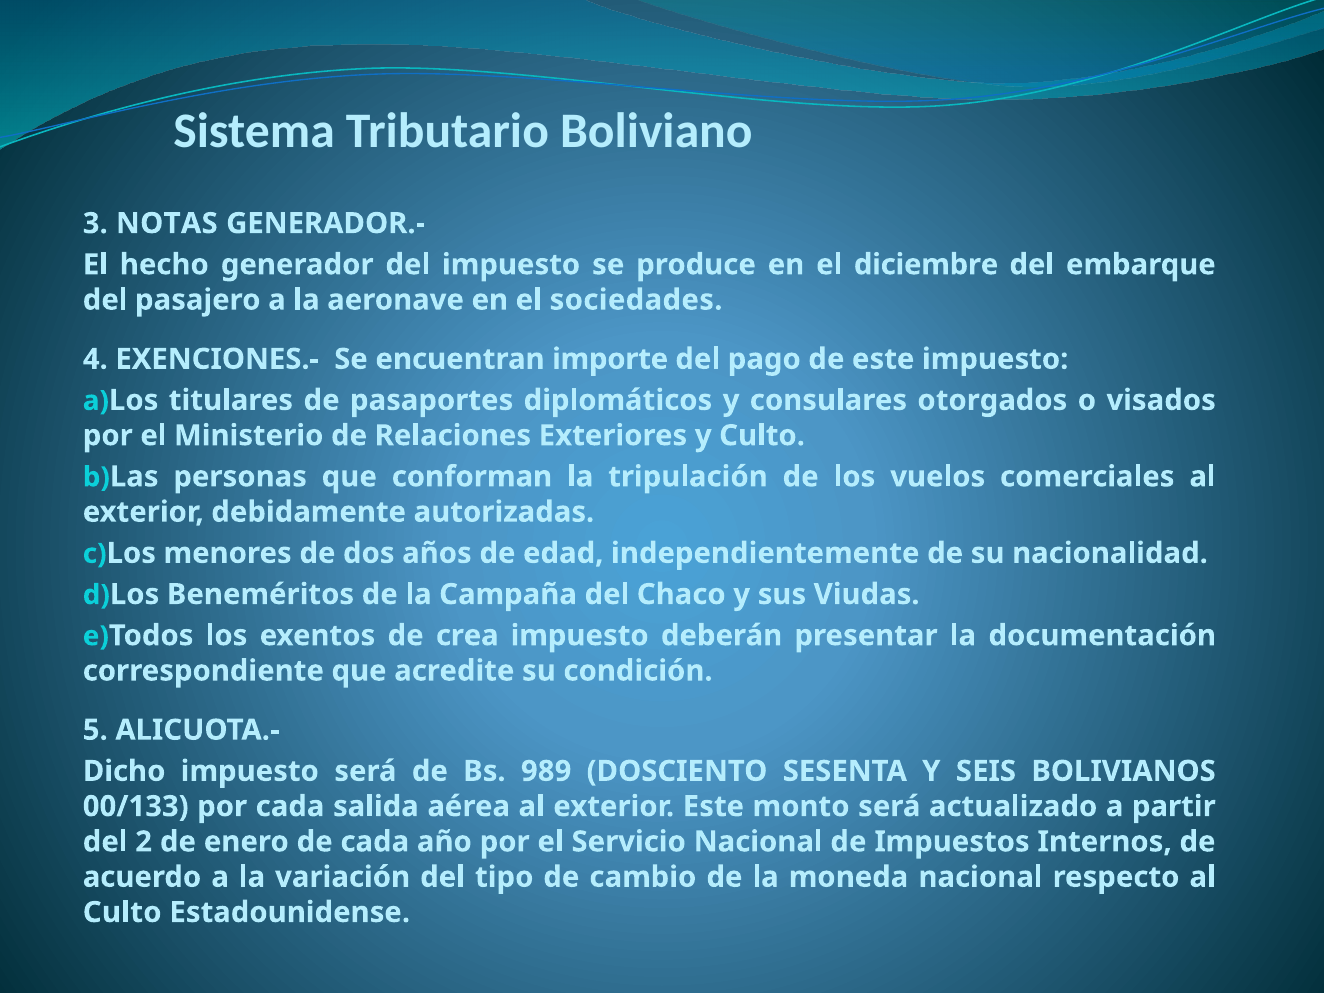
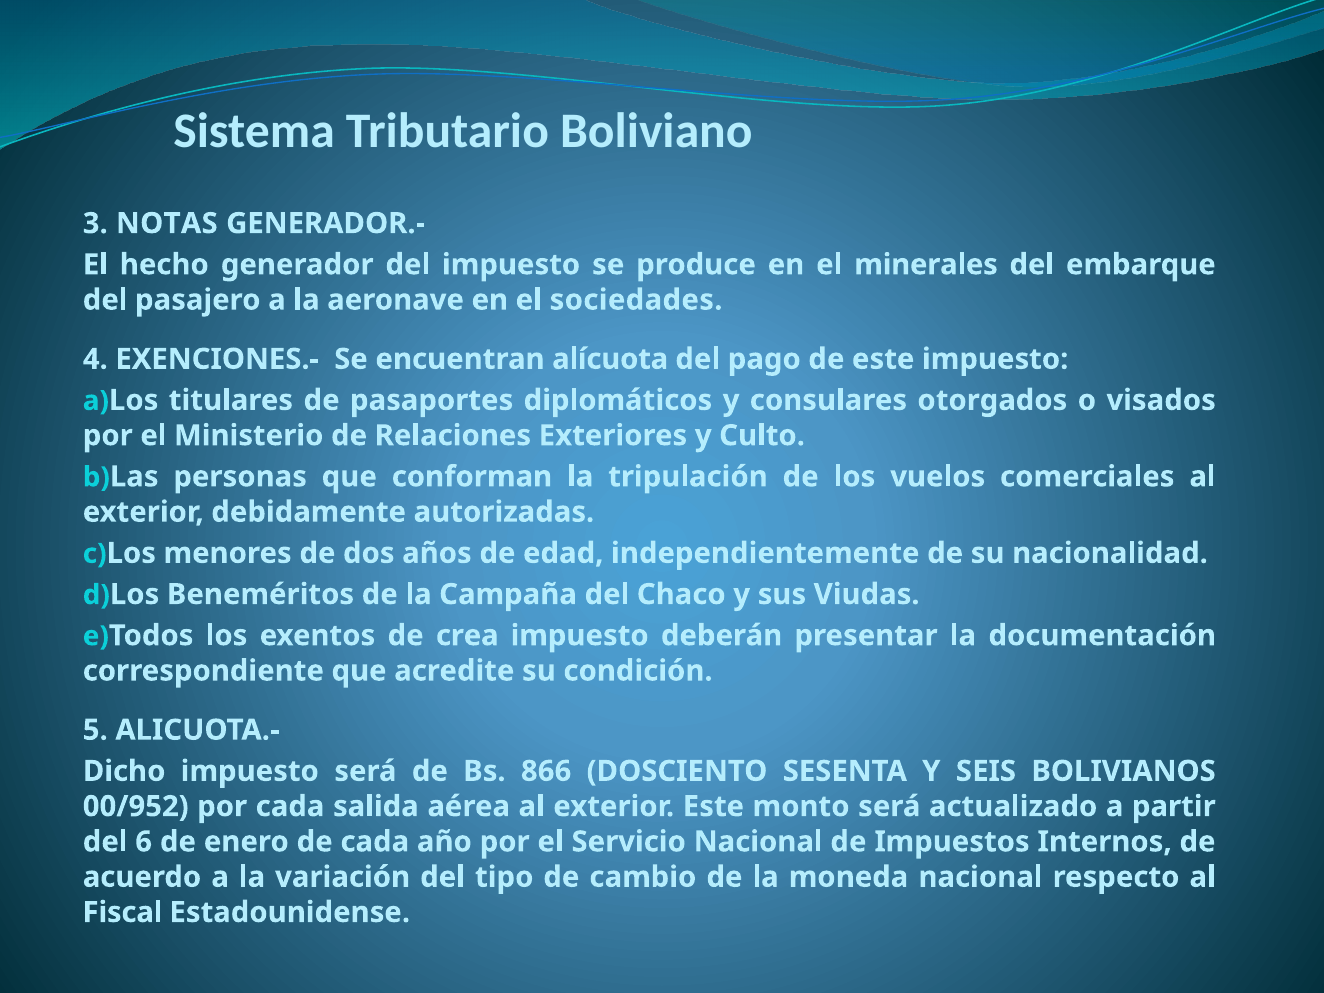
diciembre: diciembre -> minerales
importe: importe -> alícuota
989: 989 -> 866
00/133: 00/133 -> 00/952
2: 2 -> 6
Culto at (122, 912): Culto -> Fiscal
